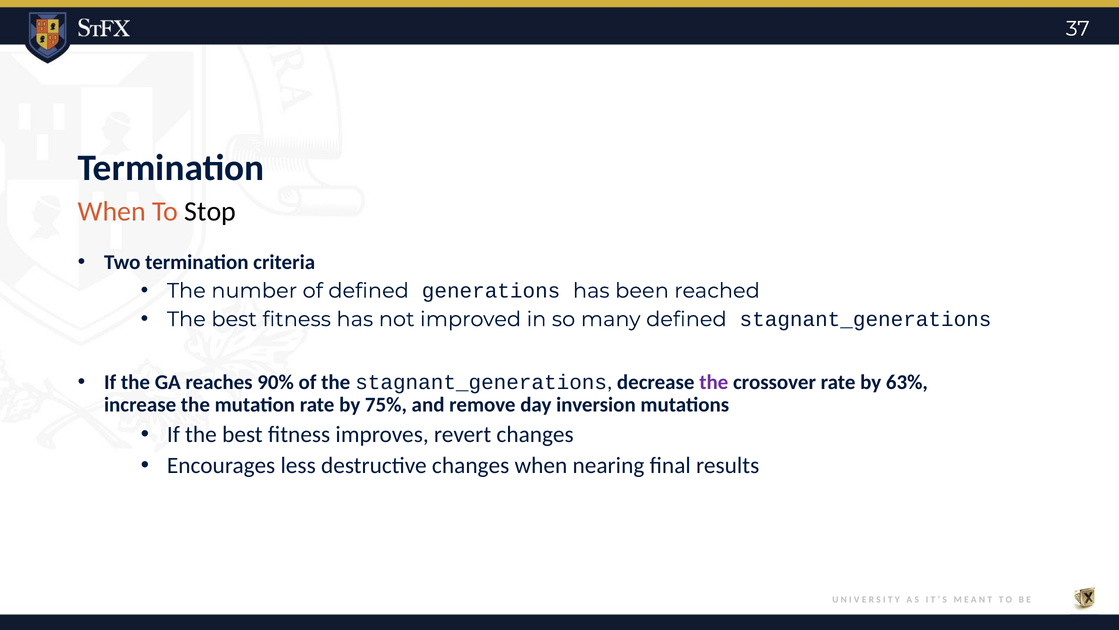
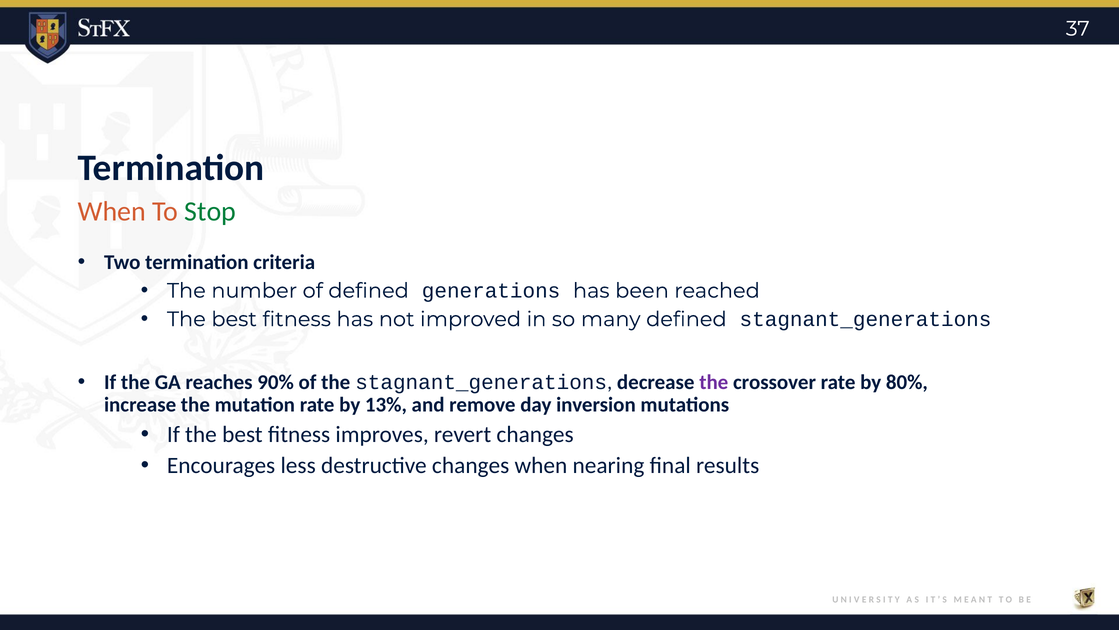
Stop colour: black -> green
63%: 63% -> 80%
75%: 75% -> 13%
